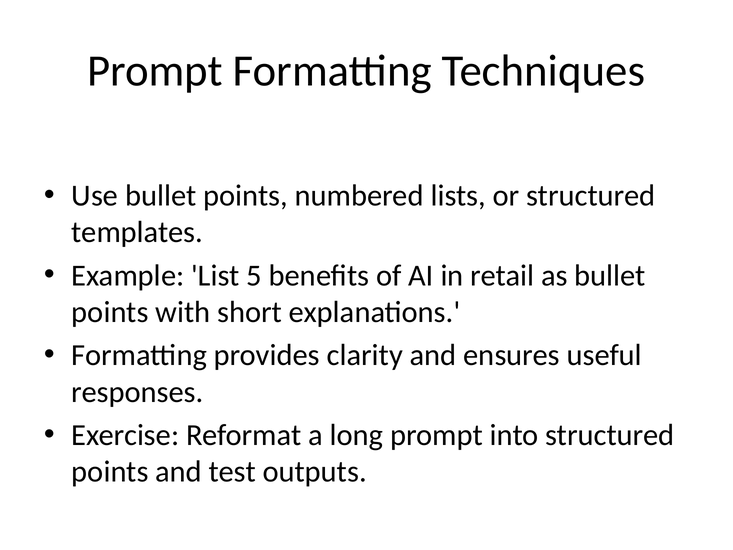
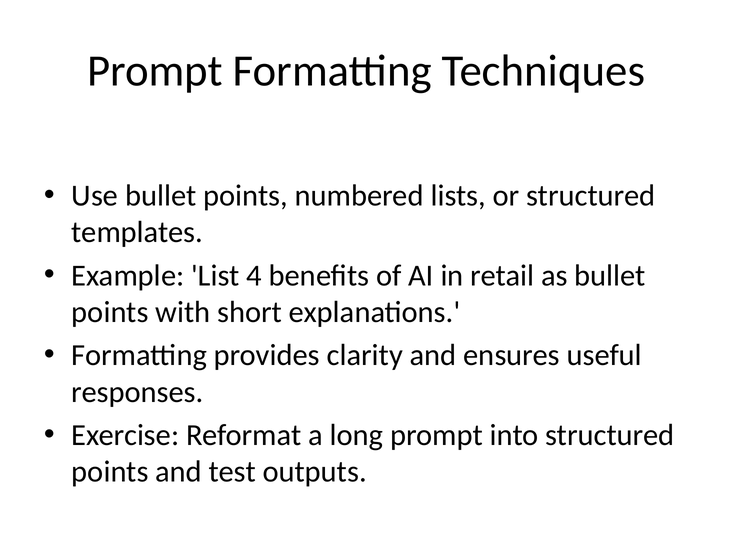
5: 5 -> 4
